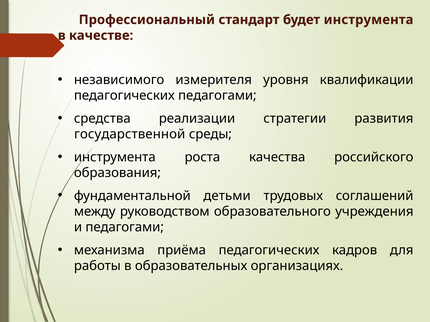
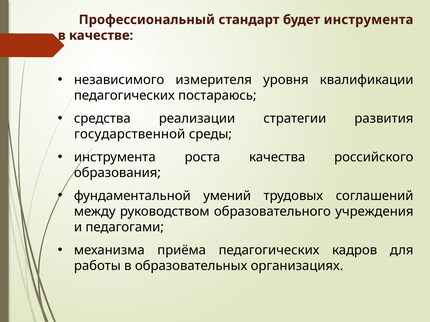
педагогических педагогами: педагогами -> постараюсь
детьми: детьми -> умений
